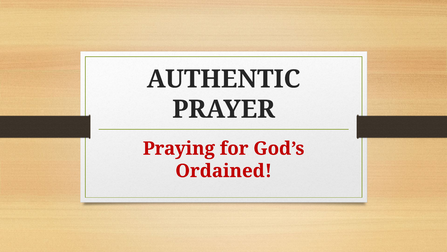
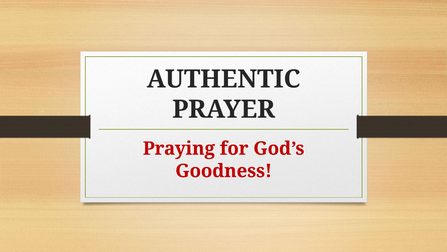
Ordained: Ordained -> Goodness
